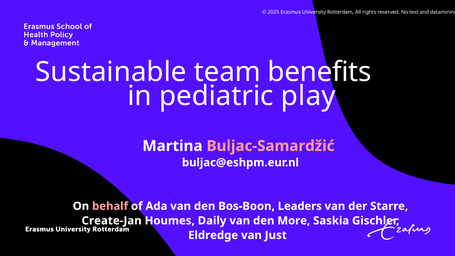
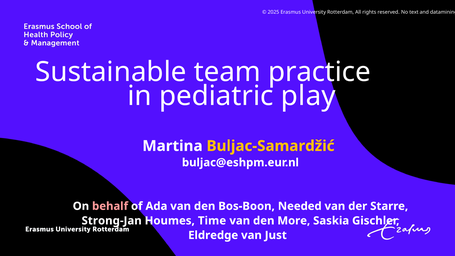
benefits: benefits -> practice
Buljac-Samardžić colour: pink -> yellow
Leaders: Leaders -> Needed
Create-Jan: Create-Jan -> Strong-Jan
Daily: Daily -> Time
